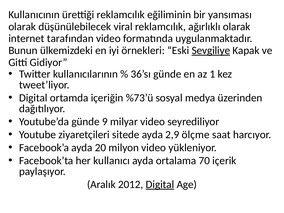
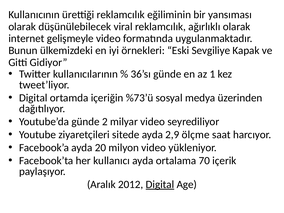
tarafından: tarafından -> gelişmeyle
Sevgiliye underline: present -> none
9: 9 -> 2
